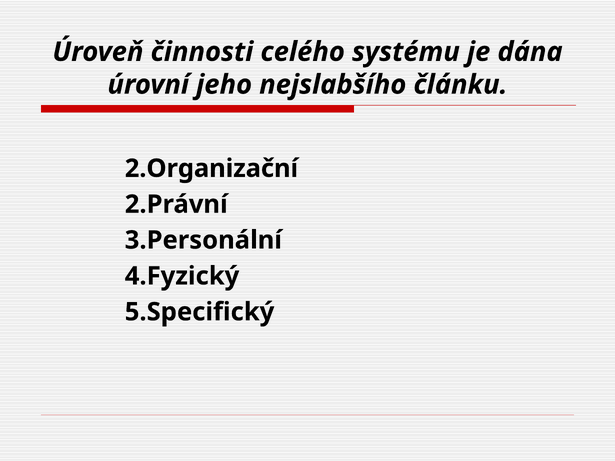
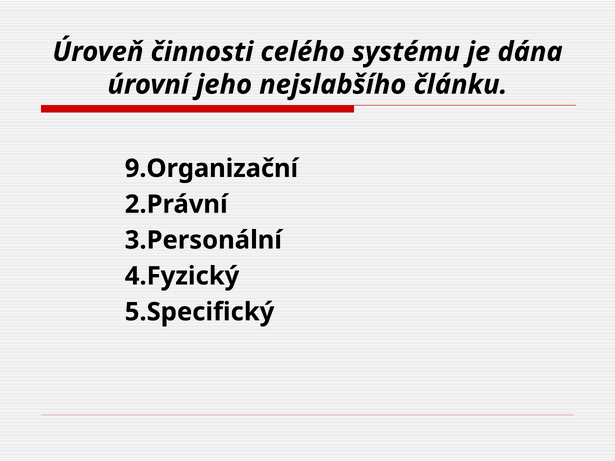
2.Organizační: 2.Organizační -> 9.Organizační
